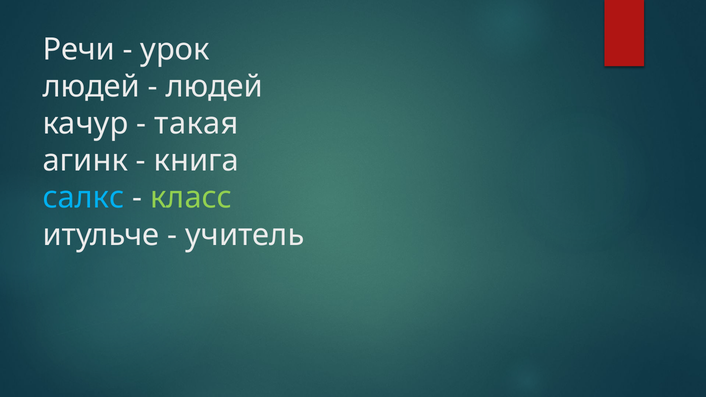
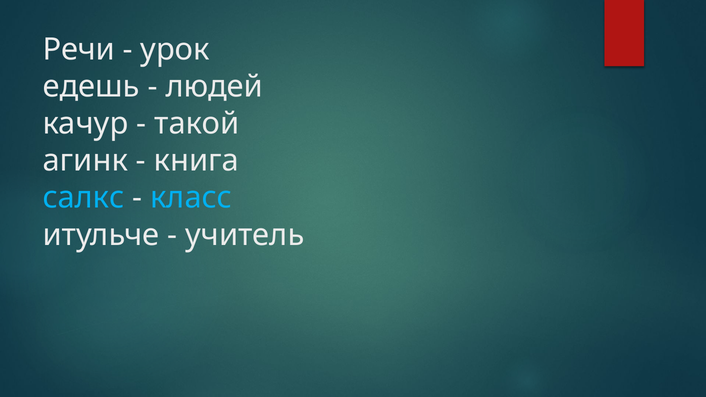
людей at (91, 87): людей -> едешь
такая: такая -> такой
класс colour: light green -> light blue
